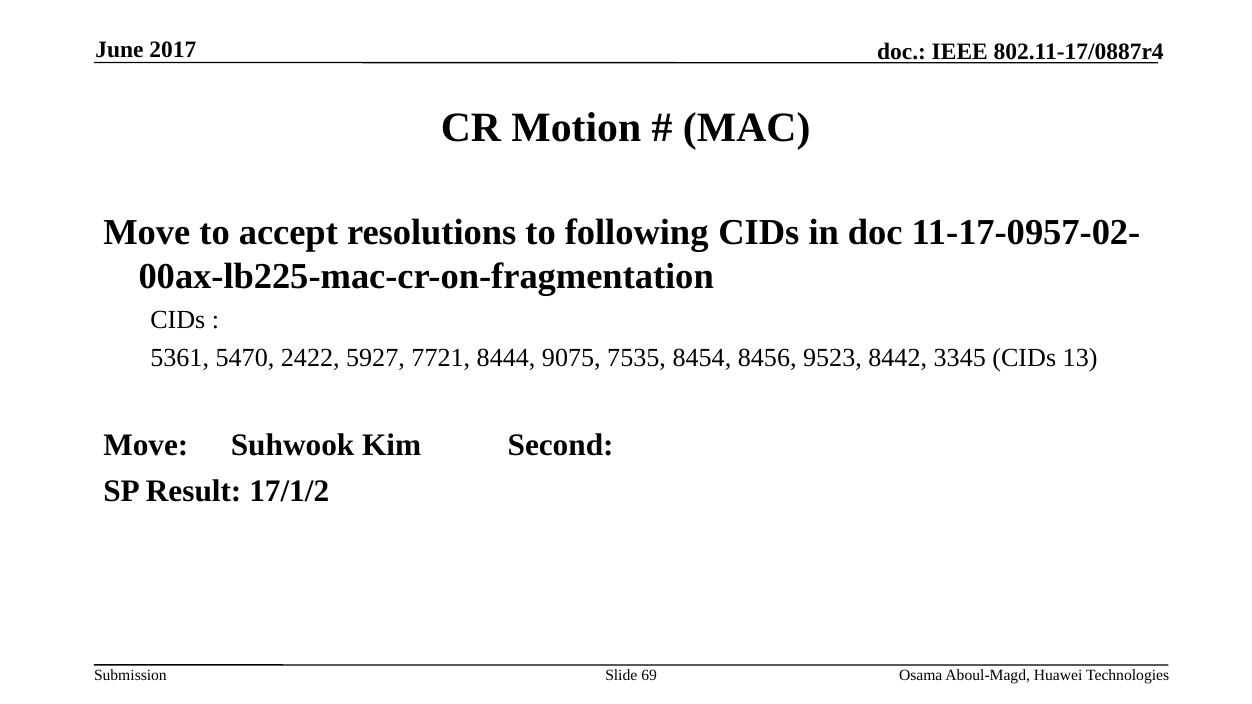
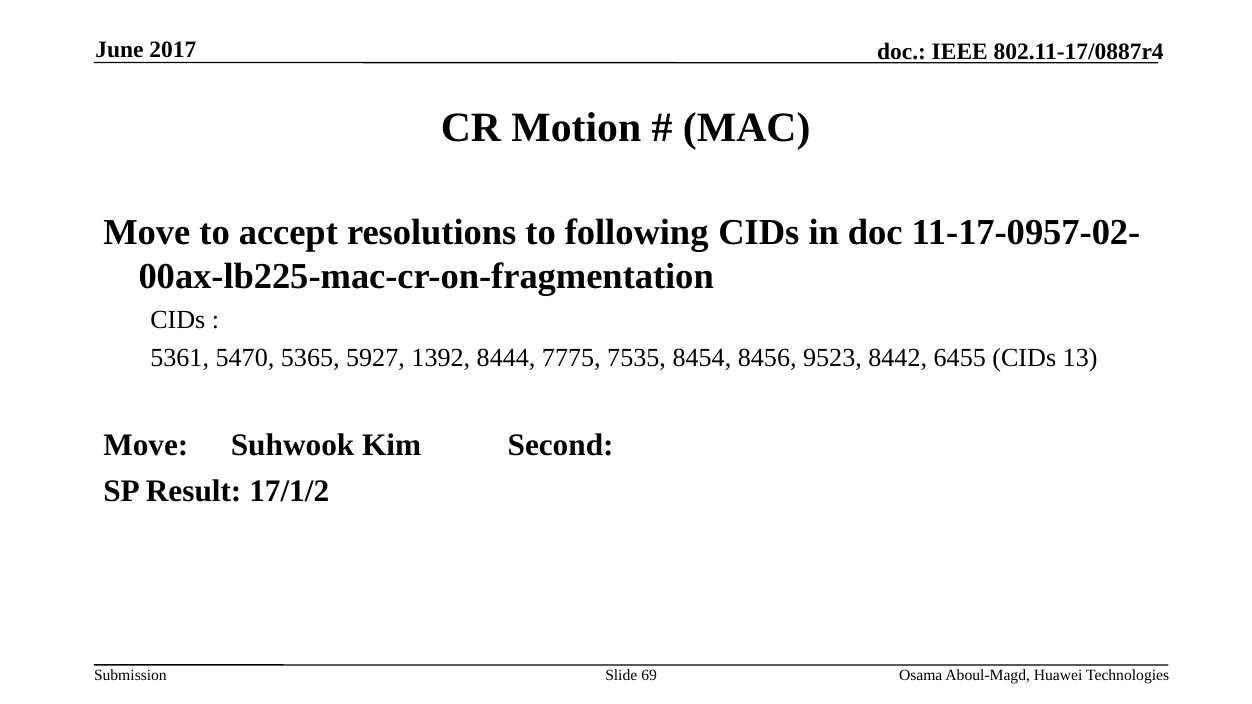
2422: 2422 -> 5365
7721: 7721 -> 1392
9075: 9075 -> 7775
3345: 3345 -> 6455
